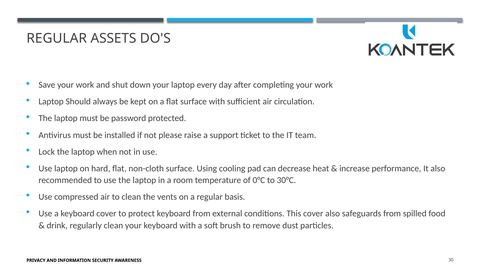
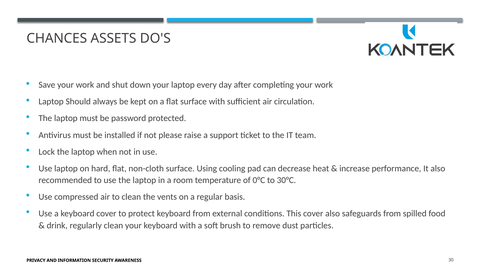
REGULAR at (57, 38): REGULAR -> CHANCES
